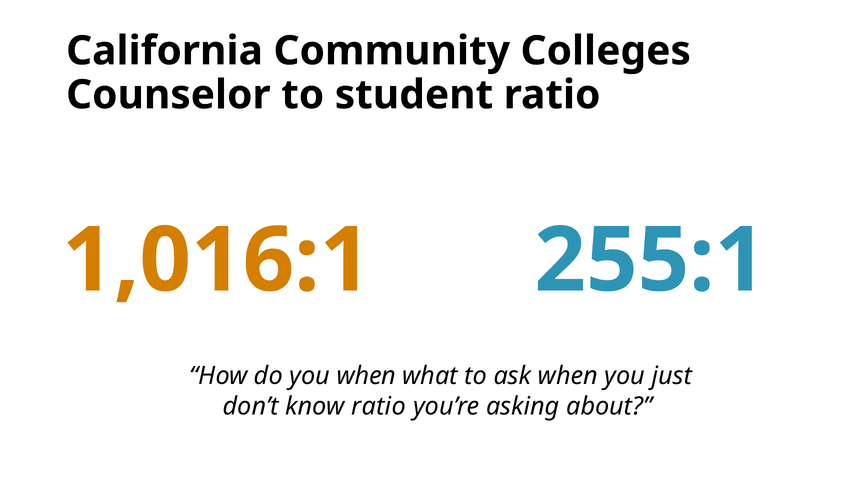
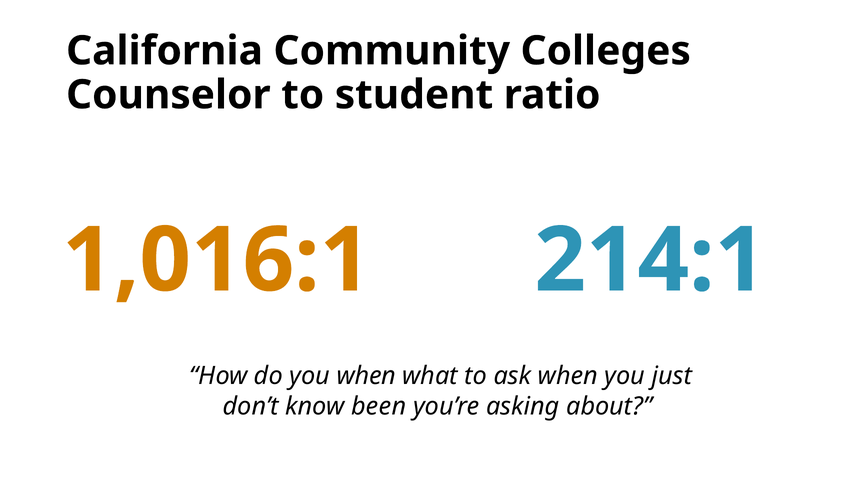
255:1: 255:1 -> 214:1
know ratio: ratio -> been
